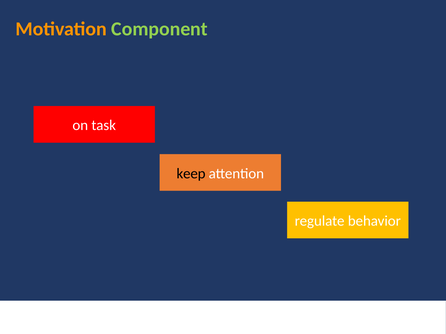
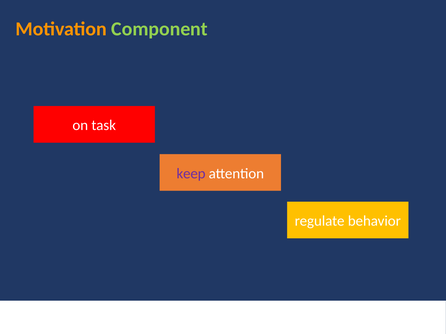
keep colour: black -> purple
